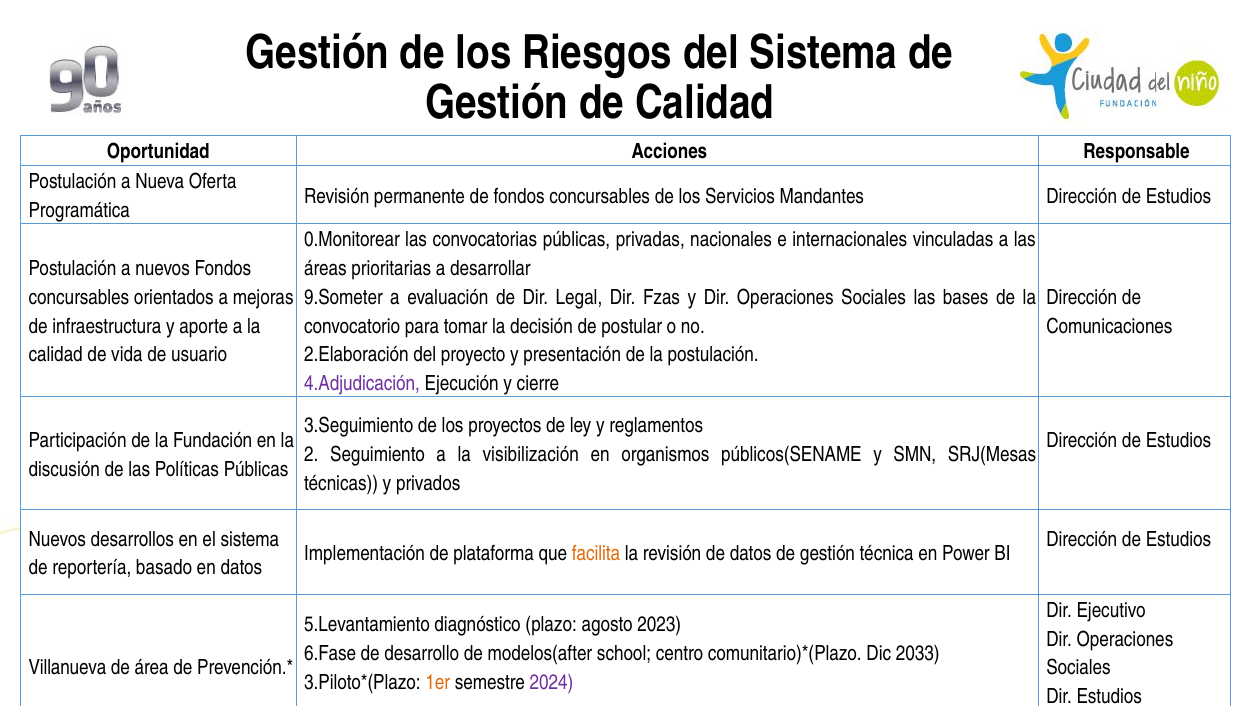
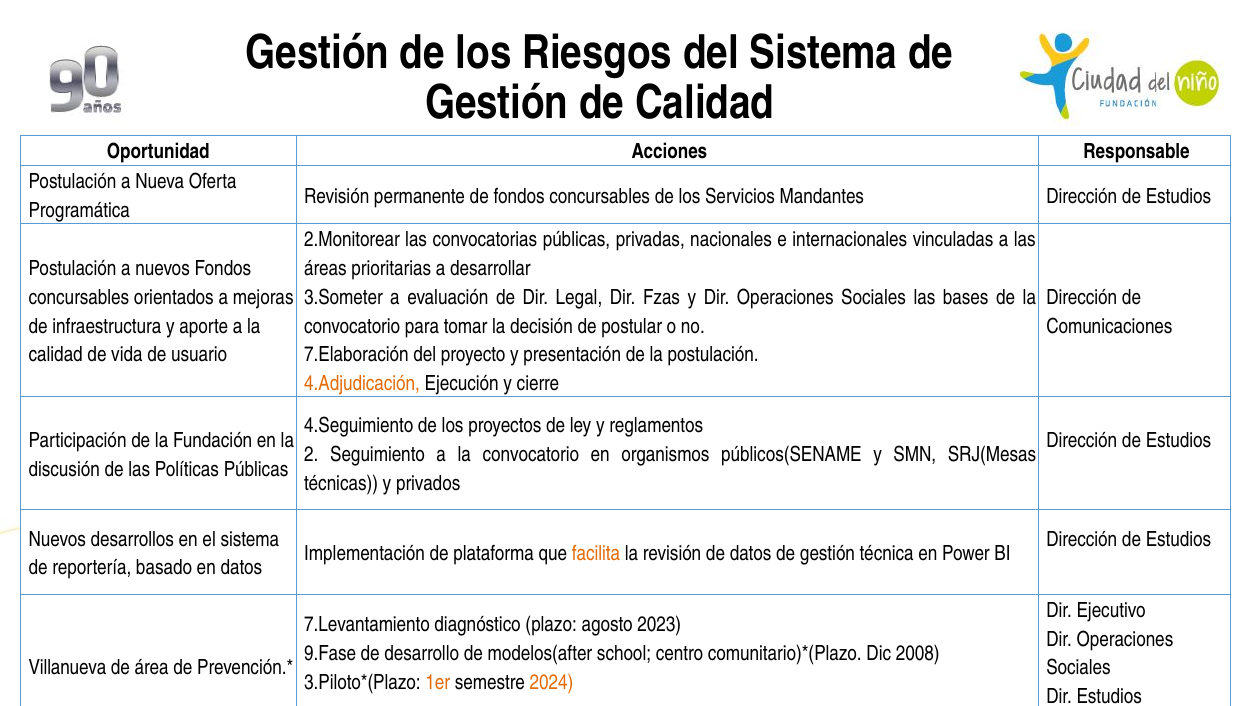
0.Monitorear: 0.Monitorear -> 2.Monitorear
9.Someter: 9.Someter -> 3.Someter
2.Elaboración: 2.Elaboración -> 7.Elaboración
4.Adjudicación colour: purple -> orange
3.Seguimiento: 3.Seguimiento -> 4.Seguimiento
a la visibilización: visibilización -> convocatorio
5.Levantamiento: 5.Levantamiento -> 7.Levantamiento
6.Fase: 6.Fase -> 9.Fase
2033: 2033 -> 2008
2024 colour: purple -> orange
